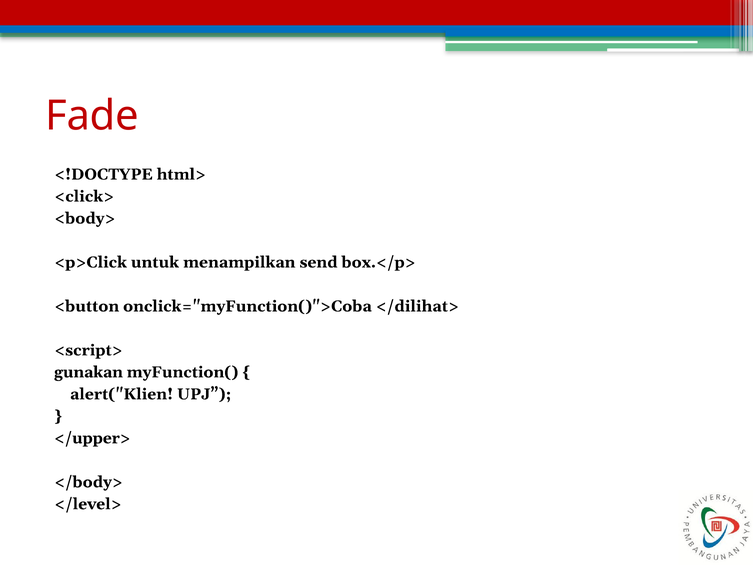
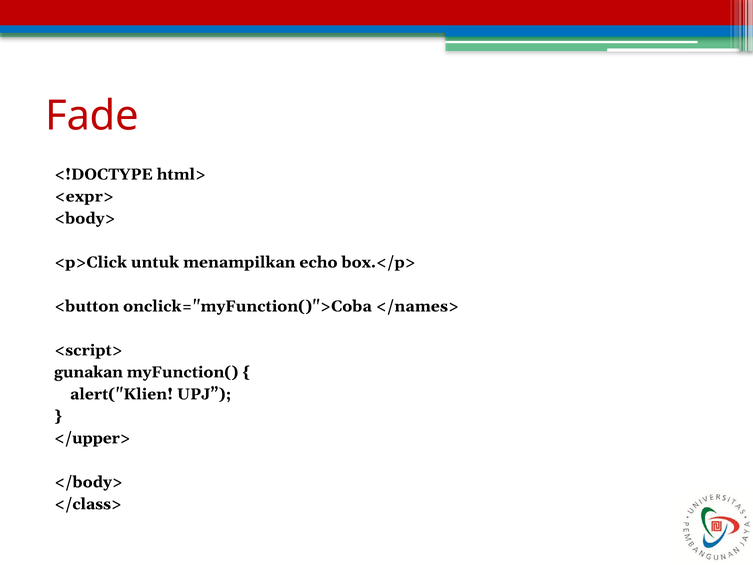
<click>: <click> -> <expr>
send: send -> echo
</dilihat>: </dilihat> -> </names>
</level>: </level> -> </class>
